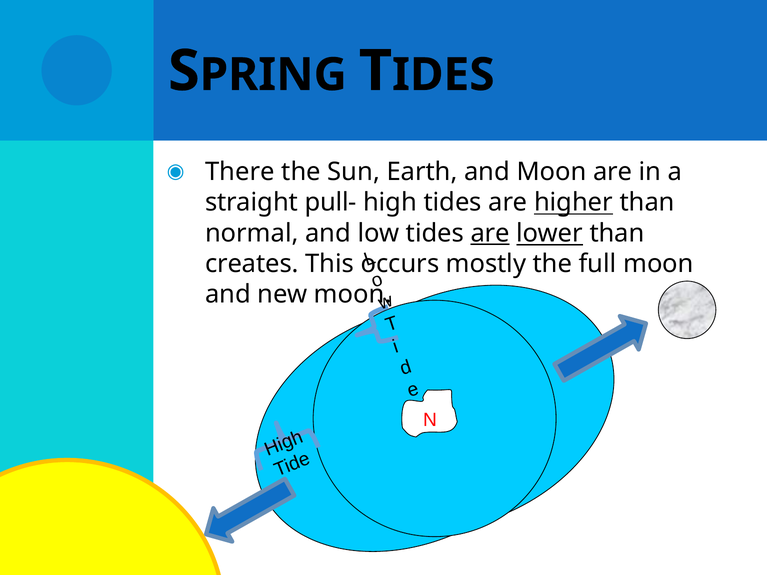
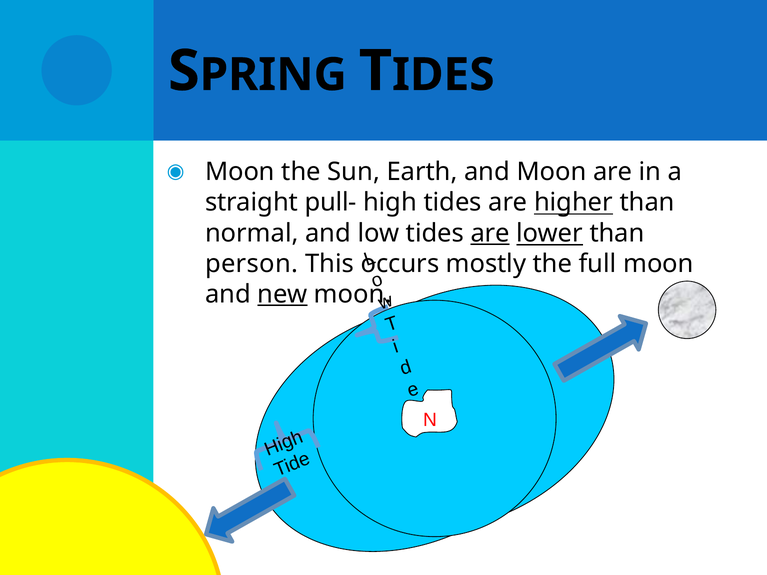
There at (240, 172): There -> Moon
creates: creates -> person
new underline: none -> present
